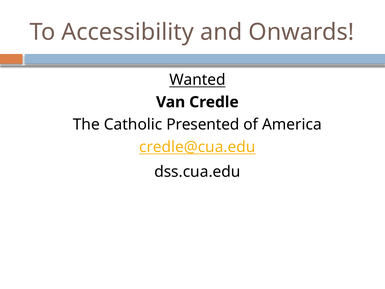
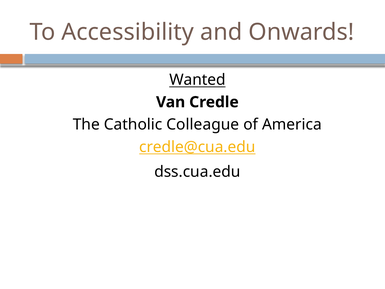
Presented: Presented -> Colleague
